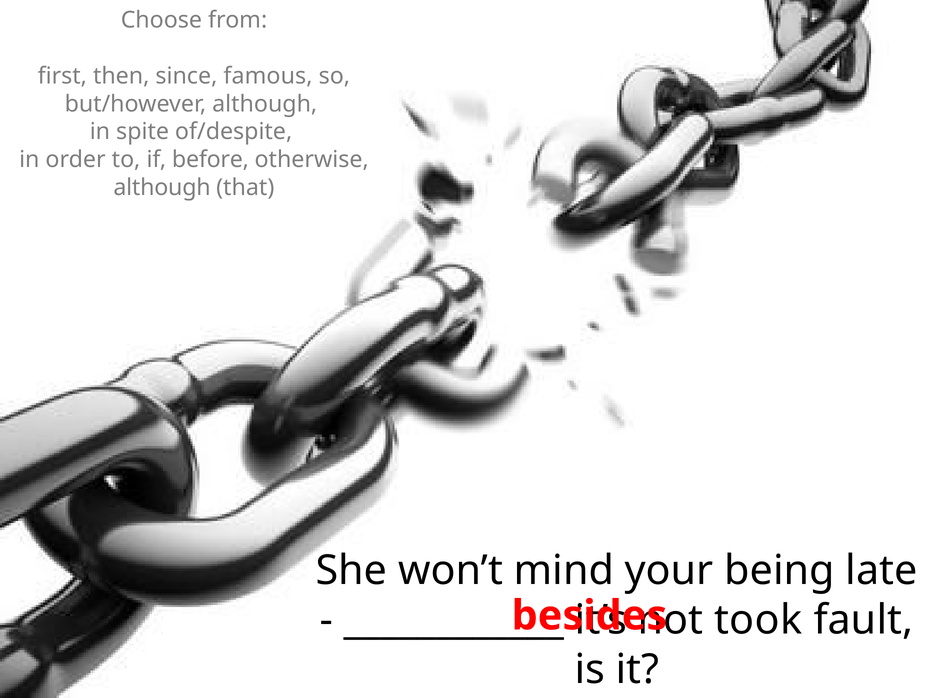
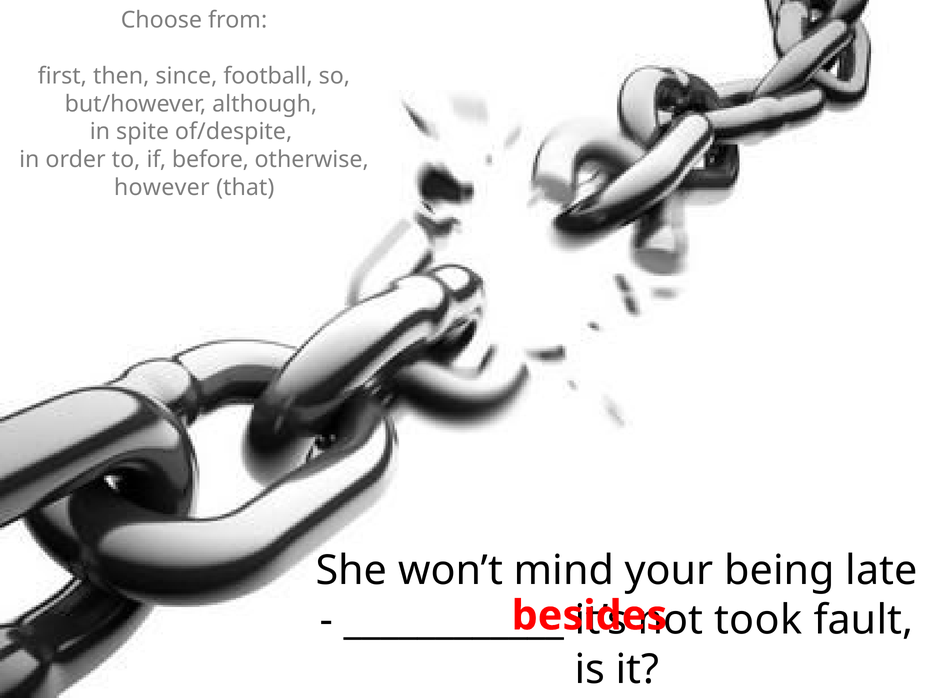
famous: famous -> football
although at (162, 188): although -> however
